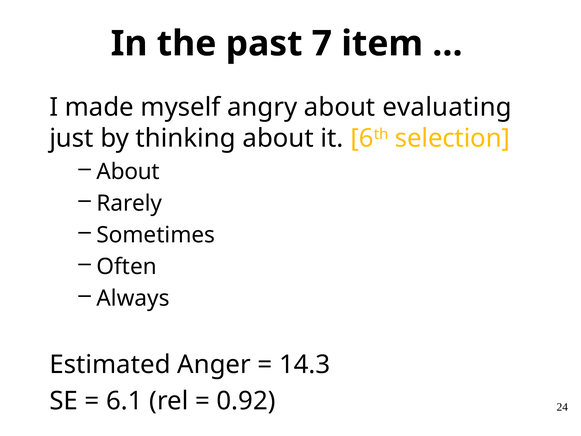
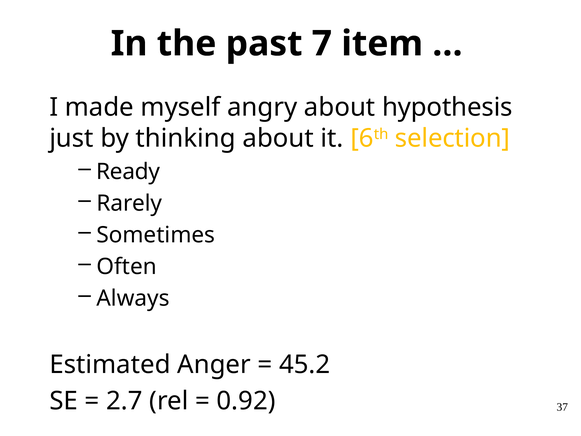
evaluating: evaluating -> hypothesis
About at (128, 172): About -> Ready
14.3: 14.3 -> 45.2
6.1: 6.1 -> 2.7
24: 24 -> 37
